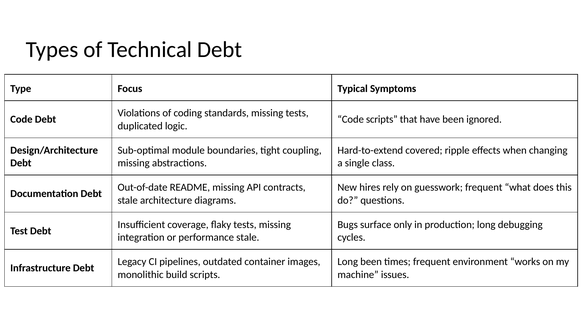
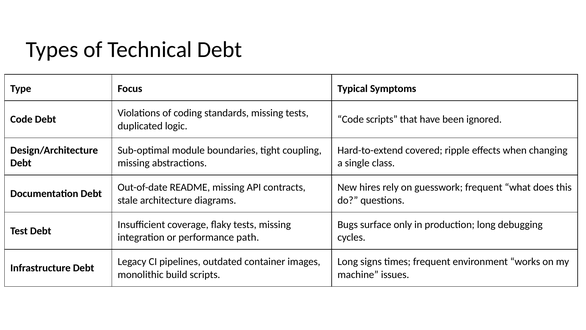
performance stale: stale -> path
Long been: been -> signs
